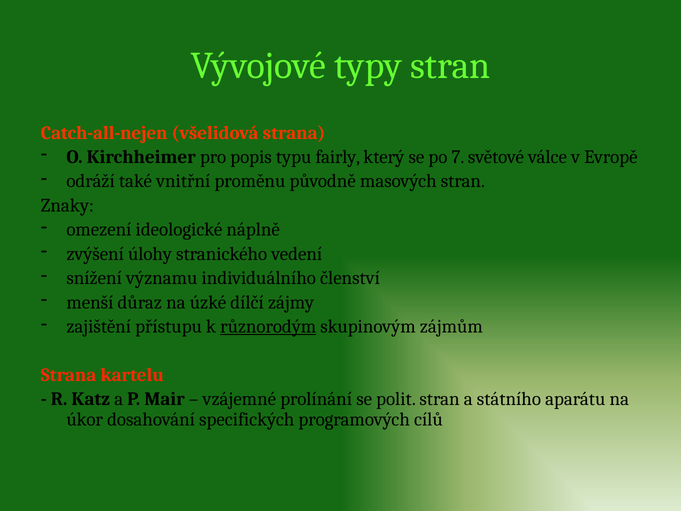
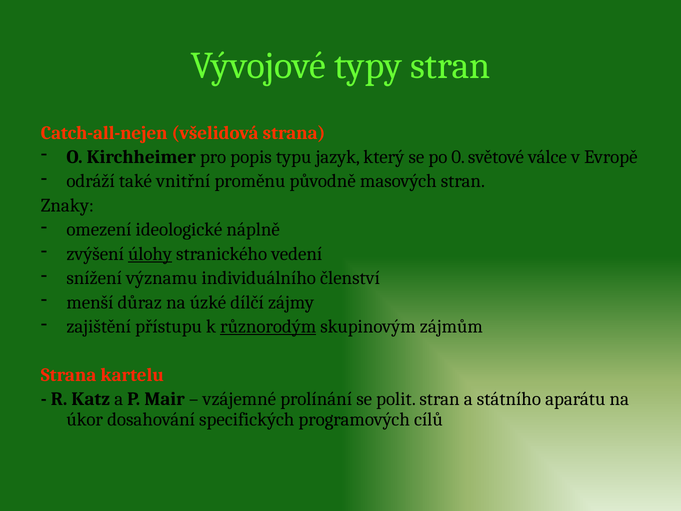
fairly: fairly -> jazyk
7: 7 -> 0
úlohy underline: none -> present
